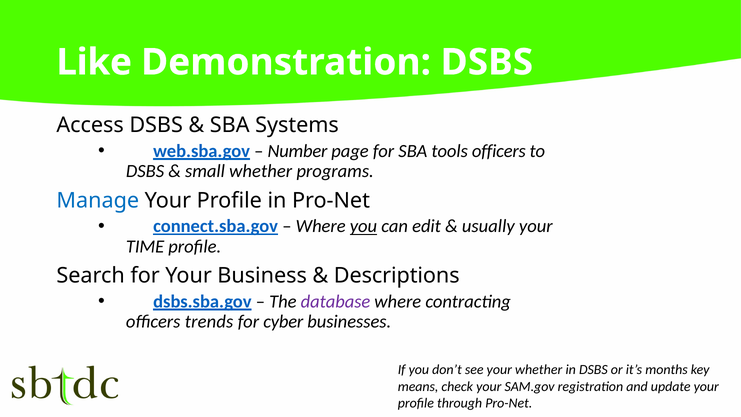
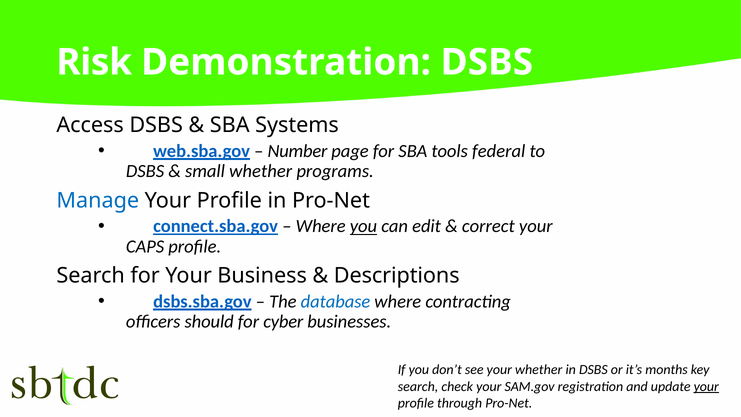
Like: Like -> Risk
tools officers: officers -> federal
usually: usually -> correct
TIME: TIME -> CAPS
database colour: purple -> blue
trends: trends -> should
means at (418, 386): means -> search
your at (706, 386) underline: none -> present
